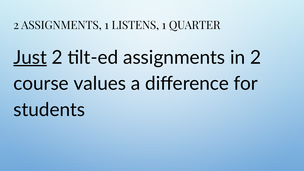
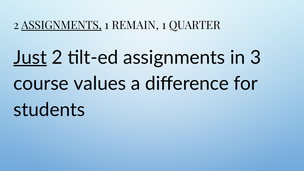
ASSIGNMENTS at (62, 25) underline: none -> present
LISTENS: LISTENS -> REMAIN
in 2: 2 -> 3
